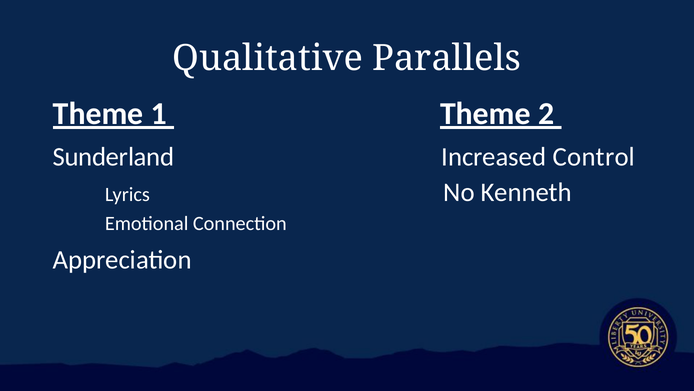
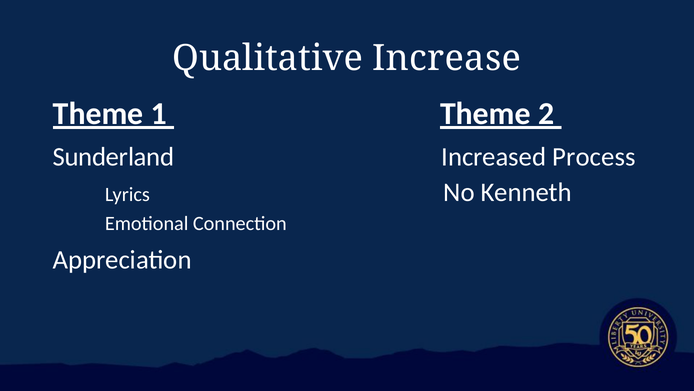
Parallels: Parallels -> Increase
Control: Control -> Process
